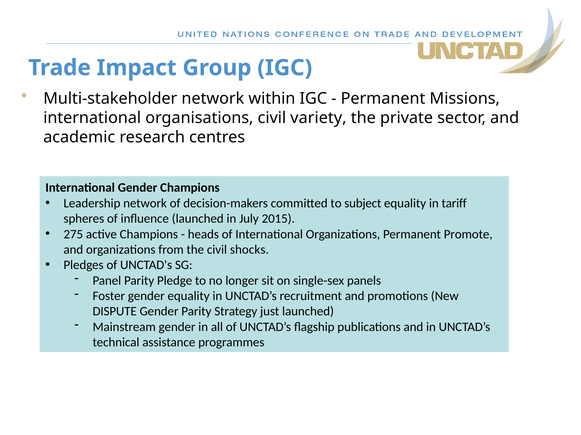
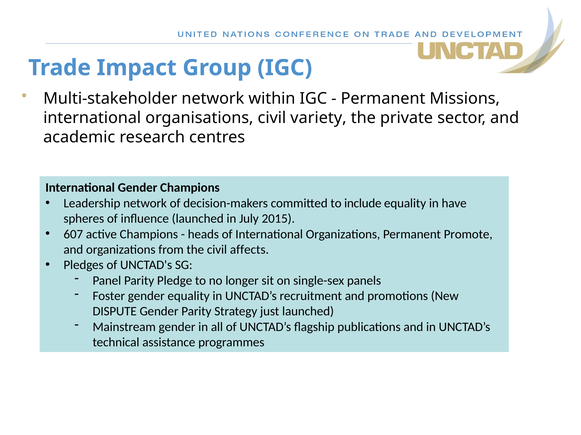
subject: subject -> include
tariff: tariff -> have
275: 275 -> 607
shocks: shocks -> affects
